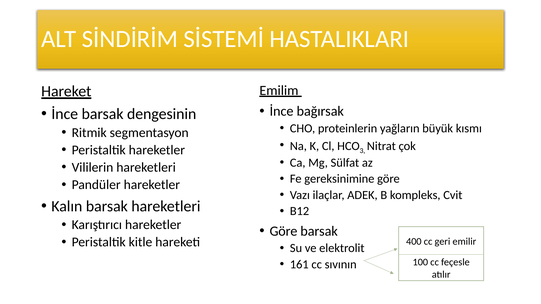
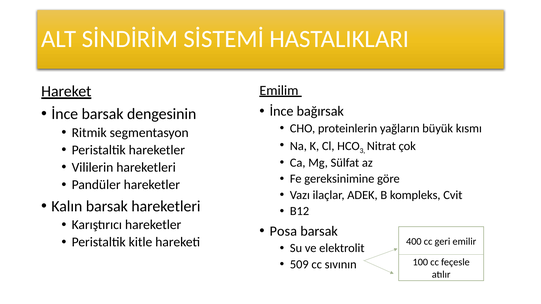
Göre at (283, 231): Göre -> Posa
161: 161 -> 509
